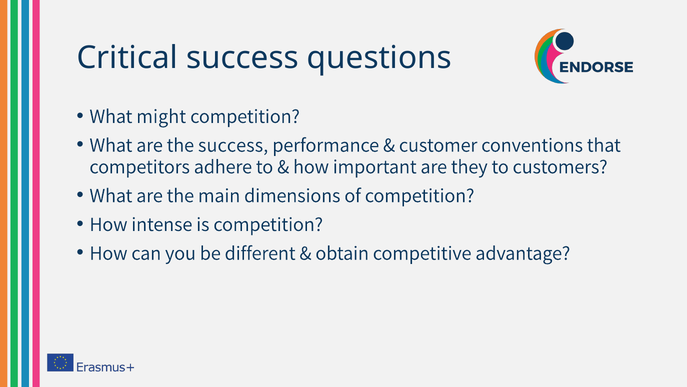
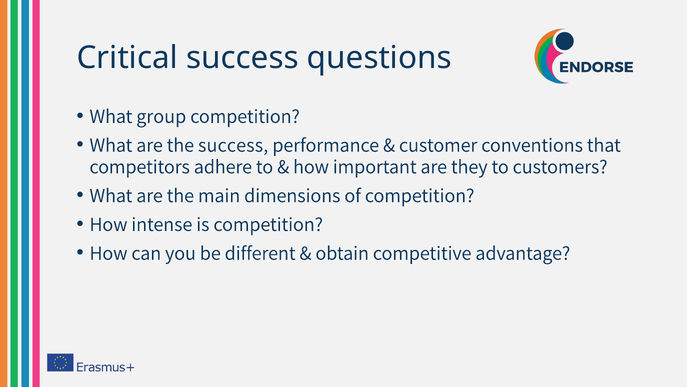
might: might -> group
